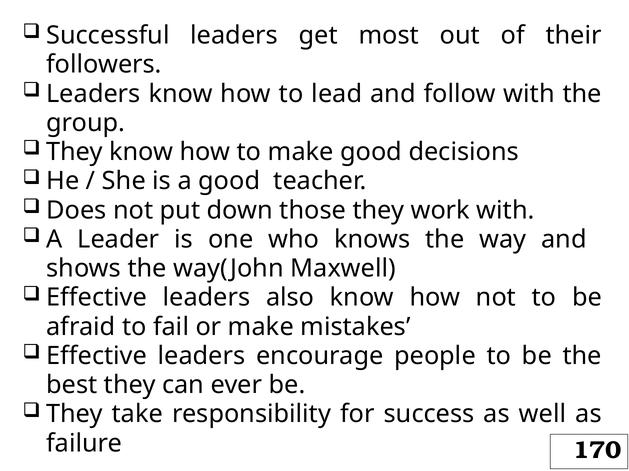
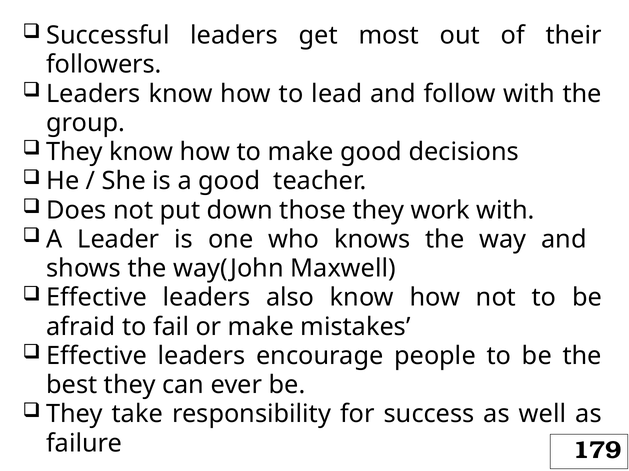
170: 170 -> 179
